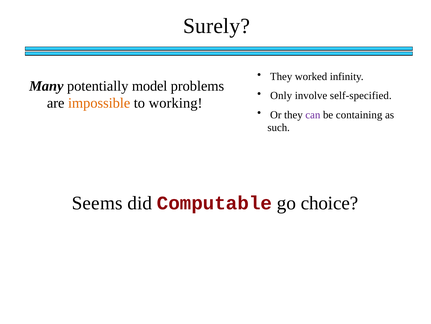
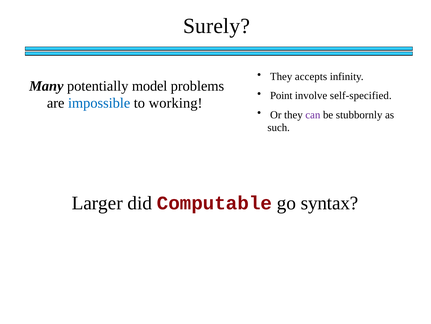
worked: worked -> accepts
Only: Only -> Point
impossible colour: orange -> blue
containing: containing -> stubbornly
Seems: Seems -> Larger
choice: choice -> syntax
